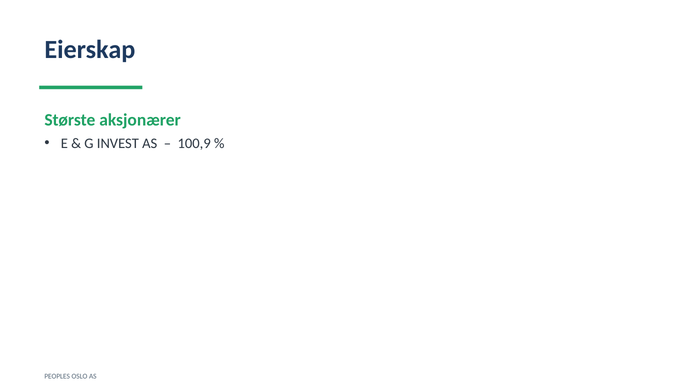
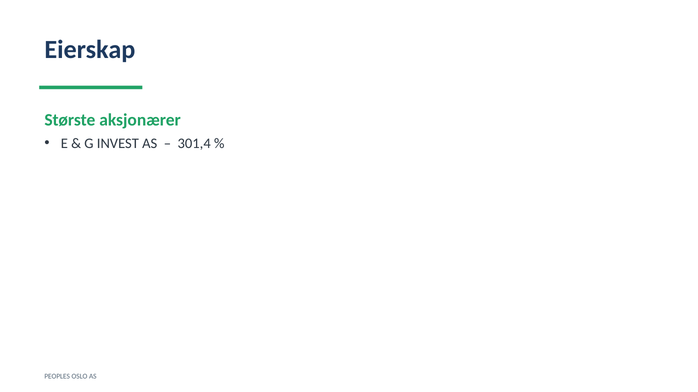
100,9: 100,9 -> 301,4
